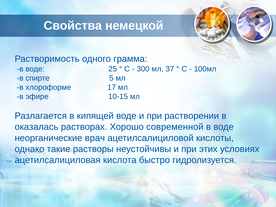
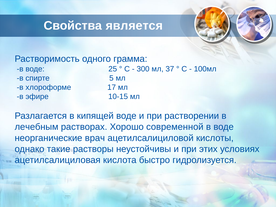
немецкой: немецкой -> является
оказалась: оказалась -> лечебным
